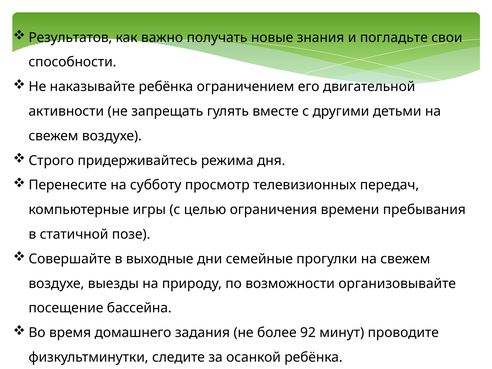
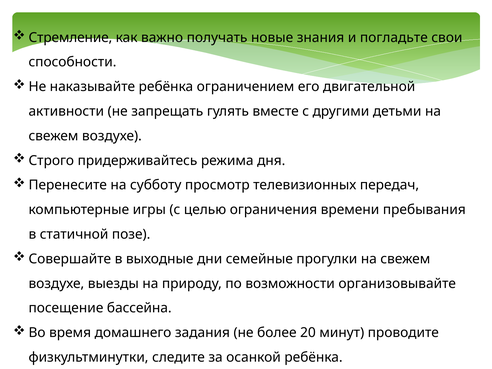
Результатов: Результатов -> Стремление
92: 92 -> 20
